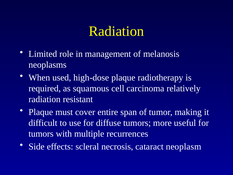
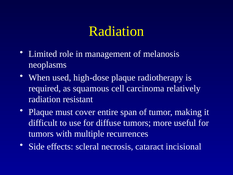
neoplasm: neoplasm -> incisional
